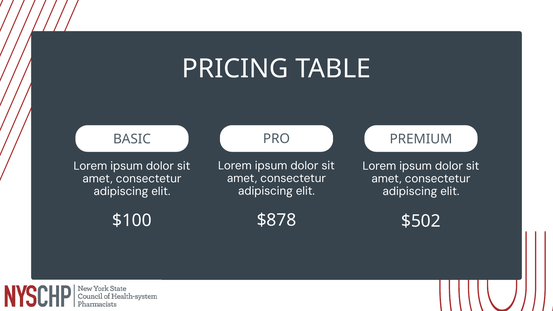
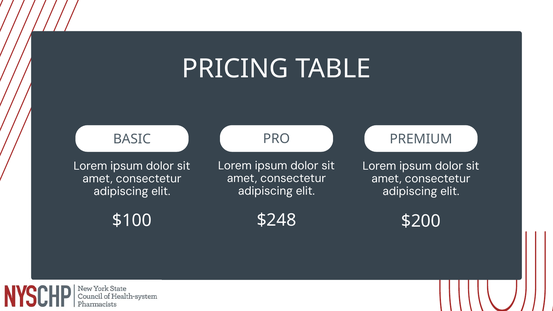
$878: $878 -> $248
$502: $502 -> $200
